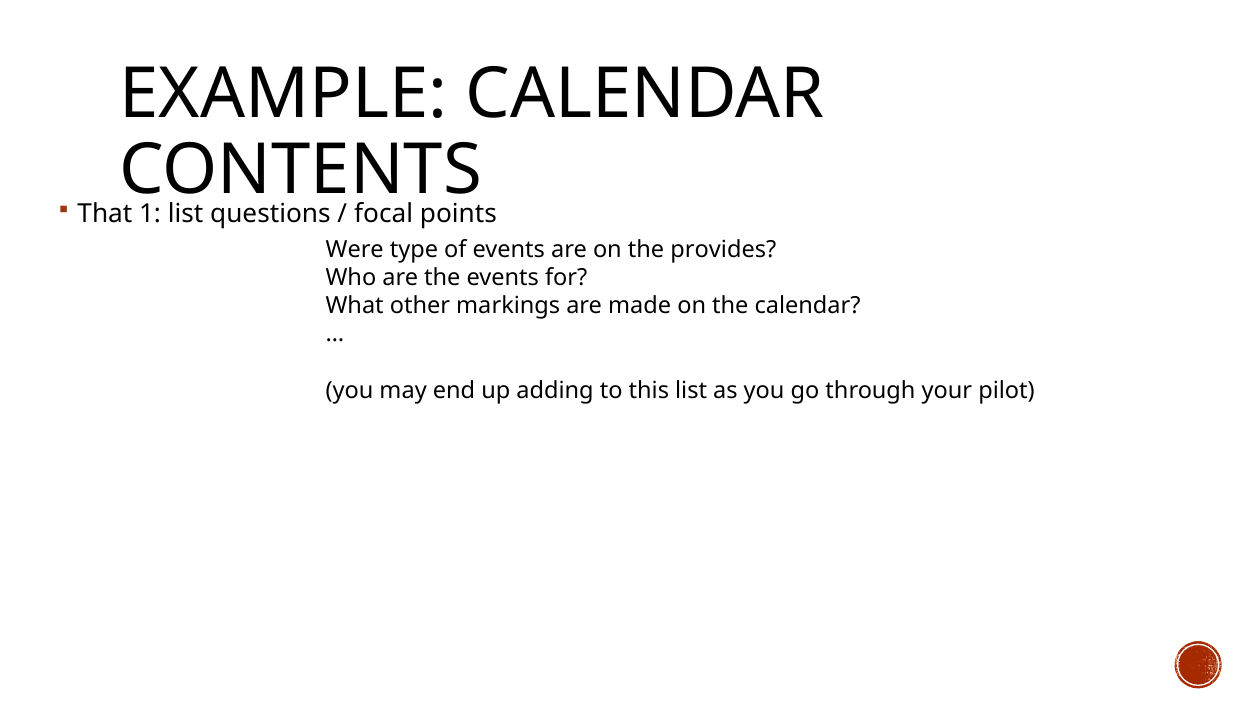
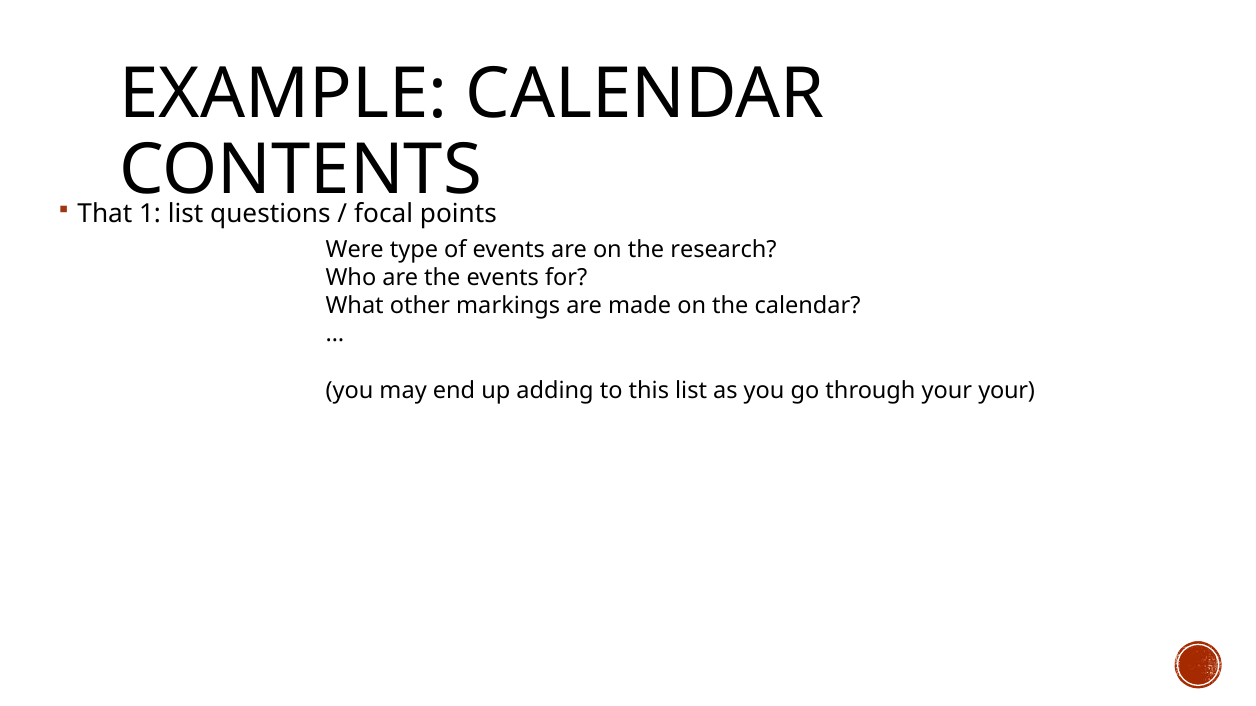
provides: provides -> research
your pilot: pilot -> your
